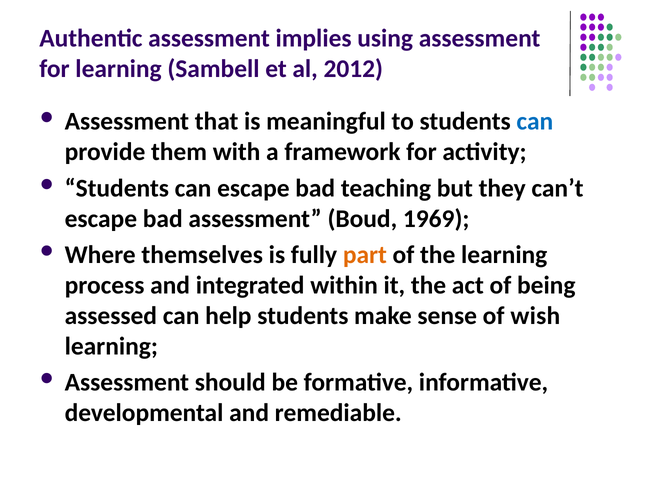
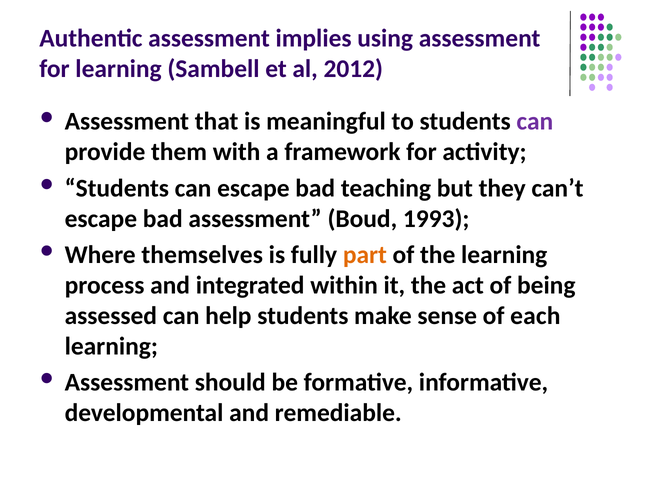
can at (535, 122) colour: blue -> purple
1969: 1969 -> 1993
wish: wish -> each
